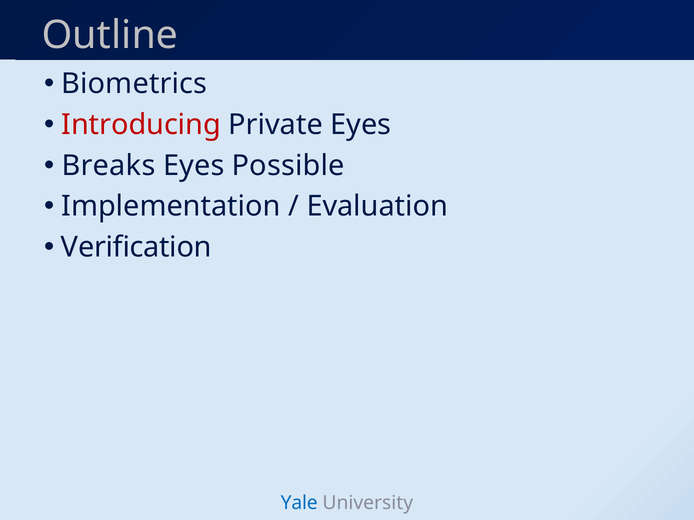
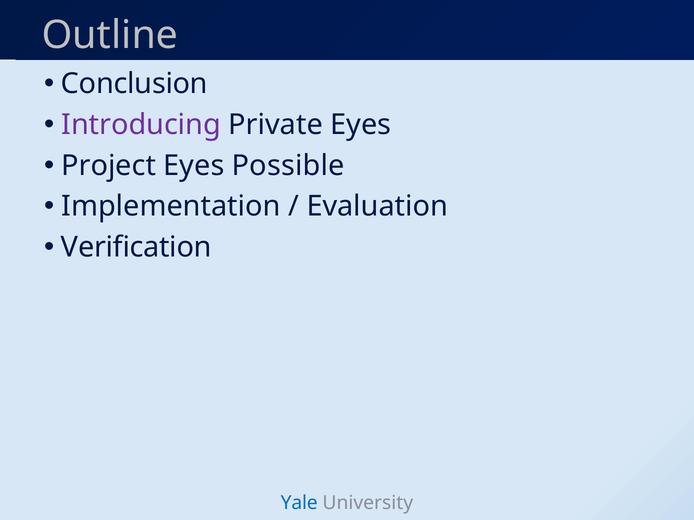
Biometrics: Biometrics -> Conclusion
Introducing colour: red -> purple
Breaks: Breaks -> Project
